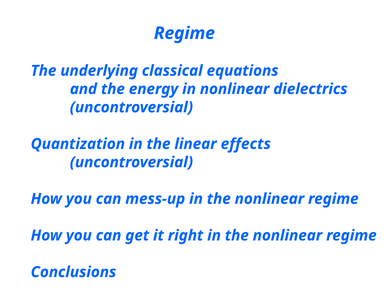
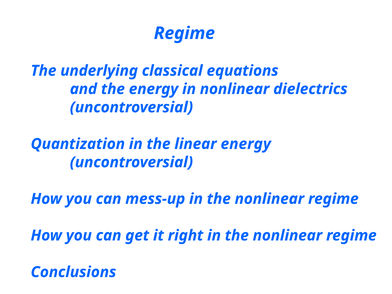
linear effects: effects -> energy
